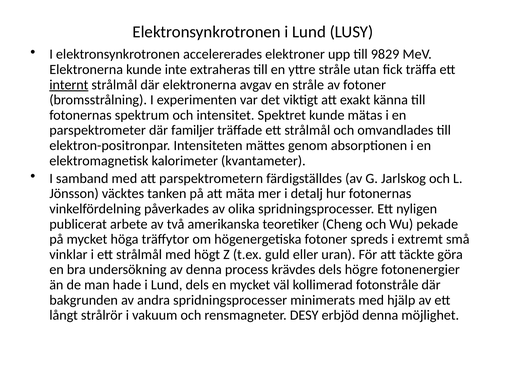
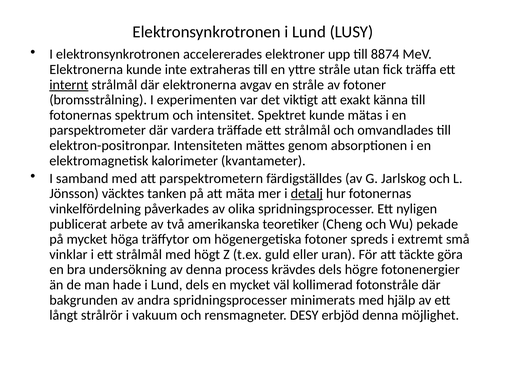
9829: 9829 -> 8874
familjer: familjer -> vardera
detalj underline: none -> present
